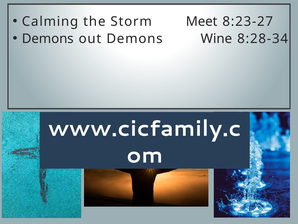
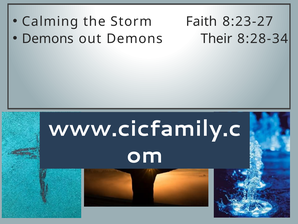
Meet: Meet -> Faith
Wine: Wine -> Their
